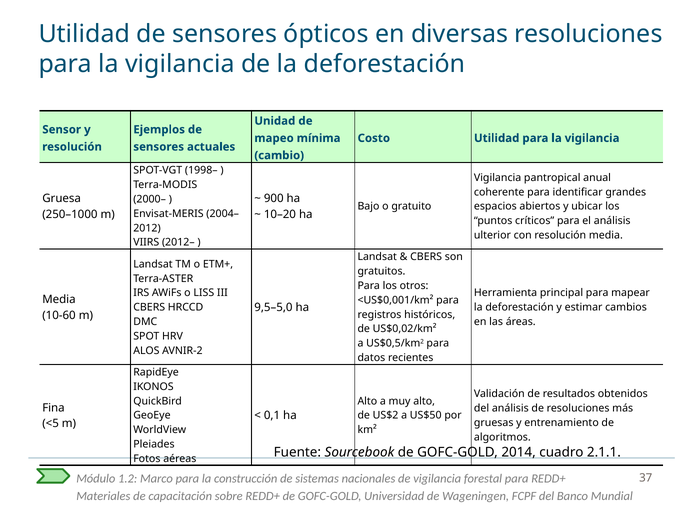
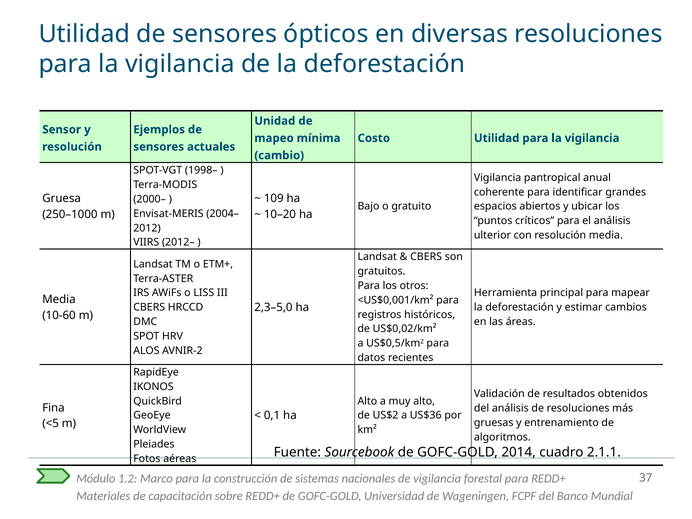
900: 900 -> 109
9,5–5,0: 9,5–5,0 -> 2,3–5,0
US$50: US$50 -> US$36
